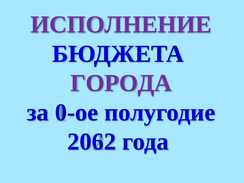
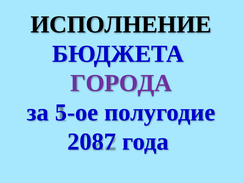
ИСПОЛНЕНИЕ colour: purple -> black
0-ое: 0-ое -> 5-ое
2062: 2062 -> 2087
